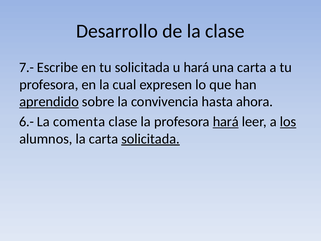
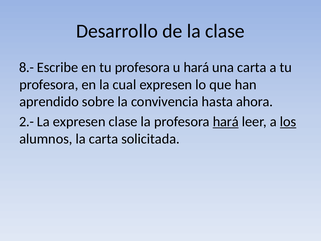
7.-: 7.- -> 8.-
en tu solicitada: solicitada -> profesora
aprendido underline: present -> none
6.-: 6.- -> 2.-
La comenta: comenta -> expresen
solicitada at (151, 139) underline: present -> none
